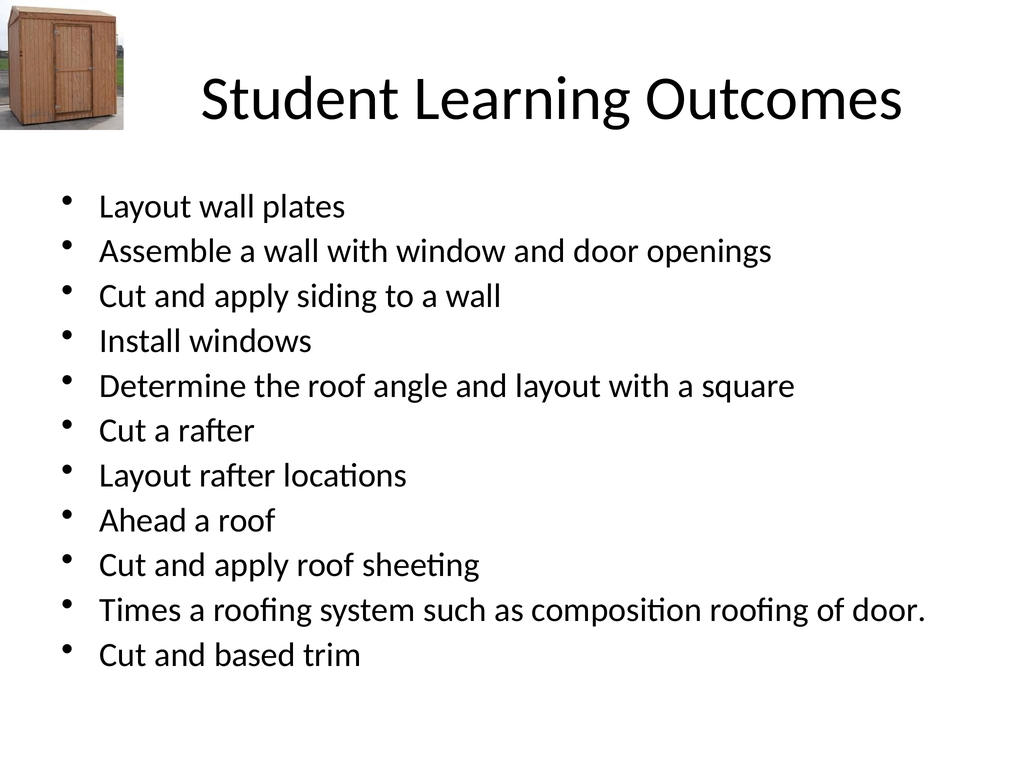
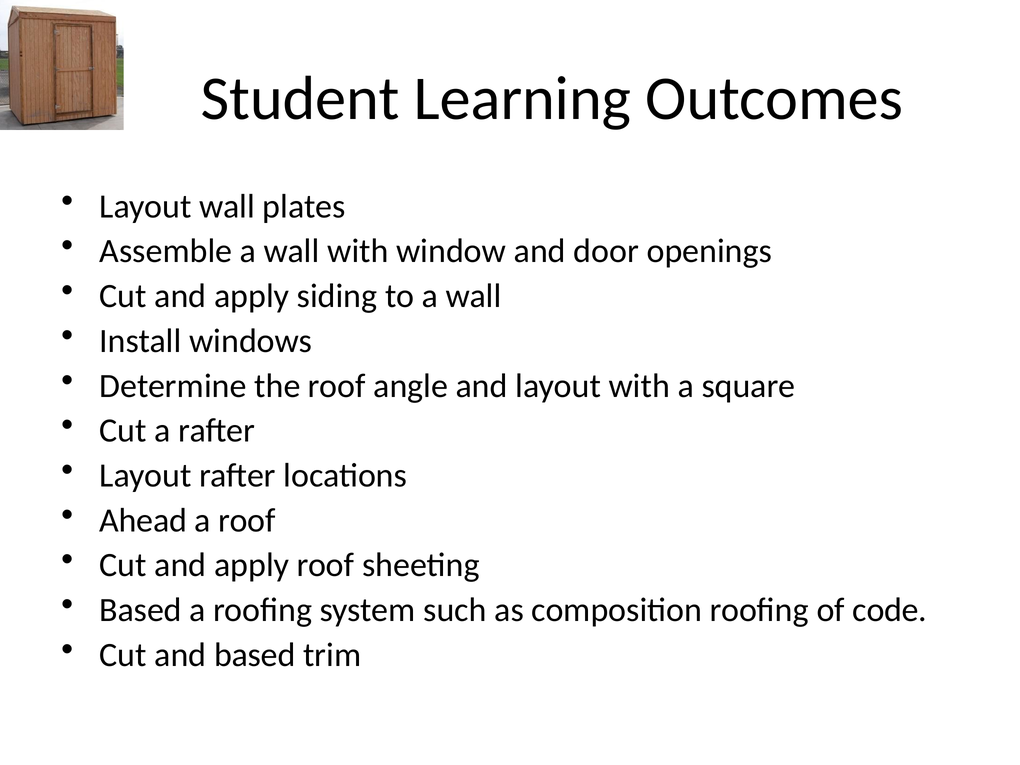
Times at (140, 610): Times -> Based
of door: door -> code
